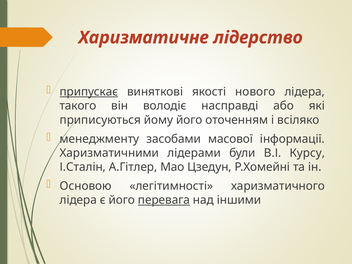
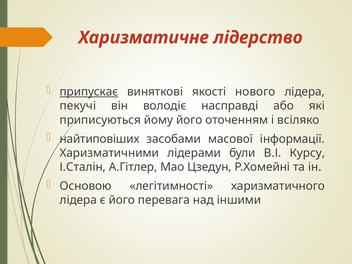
такого: такого -> пекучі
менеджменту: менеджменту -> найтиповіших
перевага underline: present -> none
